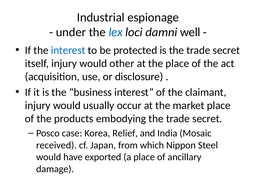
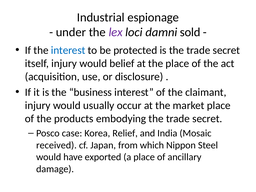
lex colour: blue -> purple
well: well -> sold
other: other -> belief
